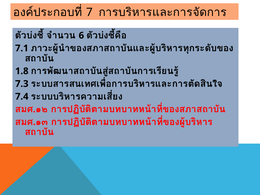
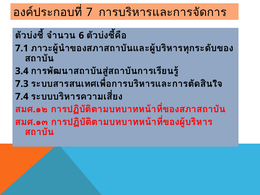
1.8: 1.8 -> 3.4
